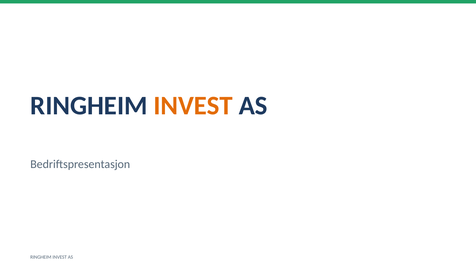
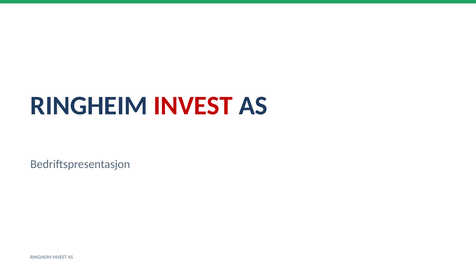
INVEST at (193, 106) colour: orange -> red
